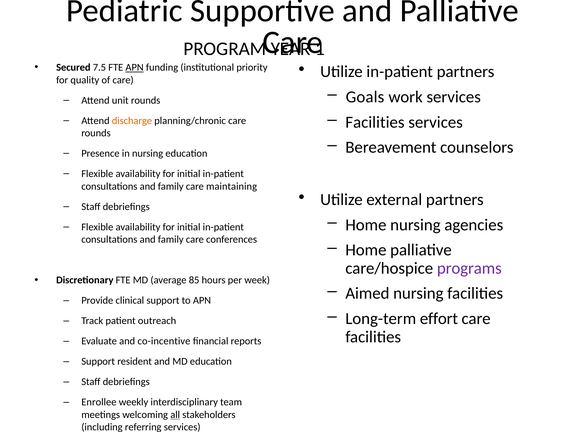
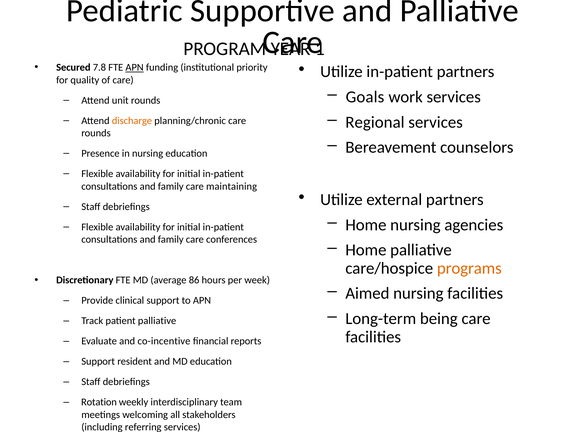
7.5: 7.5 -> 7.8
Facilities at (375, 122): Facilities -> Regional
programs colour: purple -> orange
85: 85 -> 86
effort: effort -> being
patient outreach: outreach -> palliative
Enrollee: Enrollee -> Rotation
all underline: present -> none
